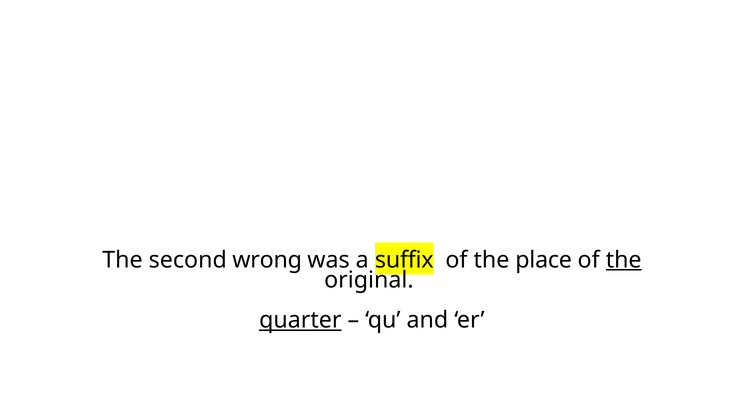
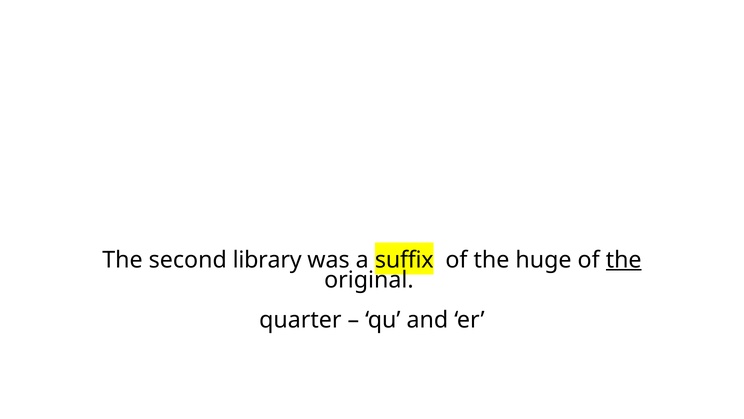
wrong: wrong -> library
place: place -> huge
quarter underline: present -> none
